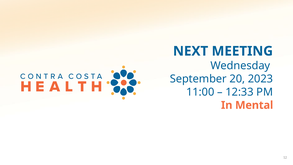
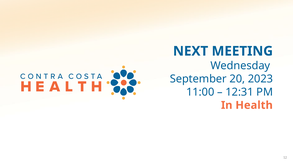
12:33: 12:33 -> 12:31
Mental: Mental -> Health
